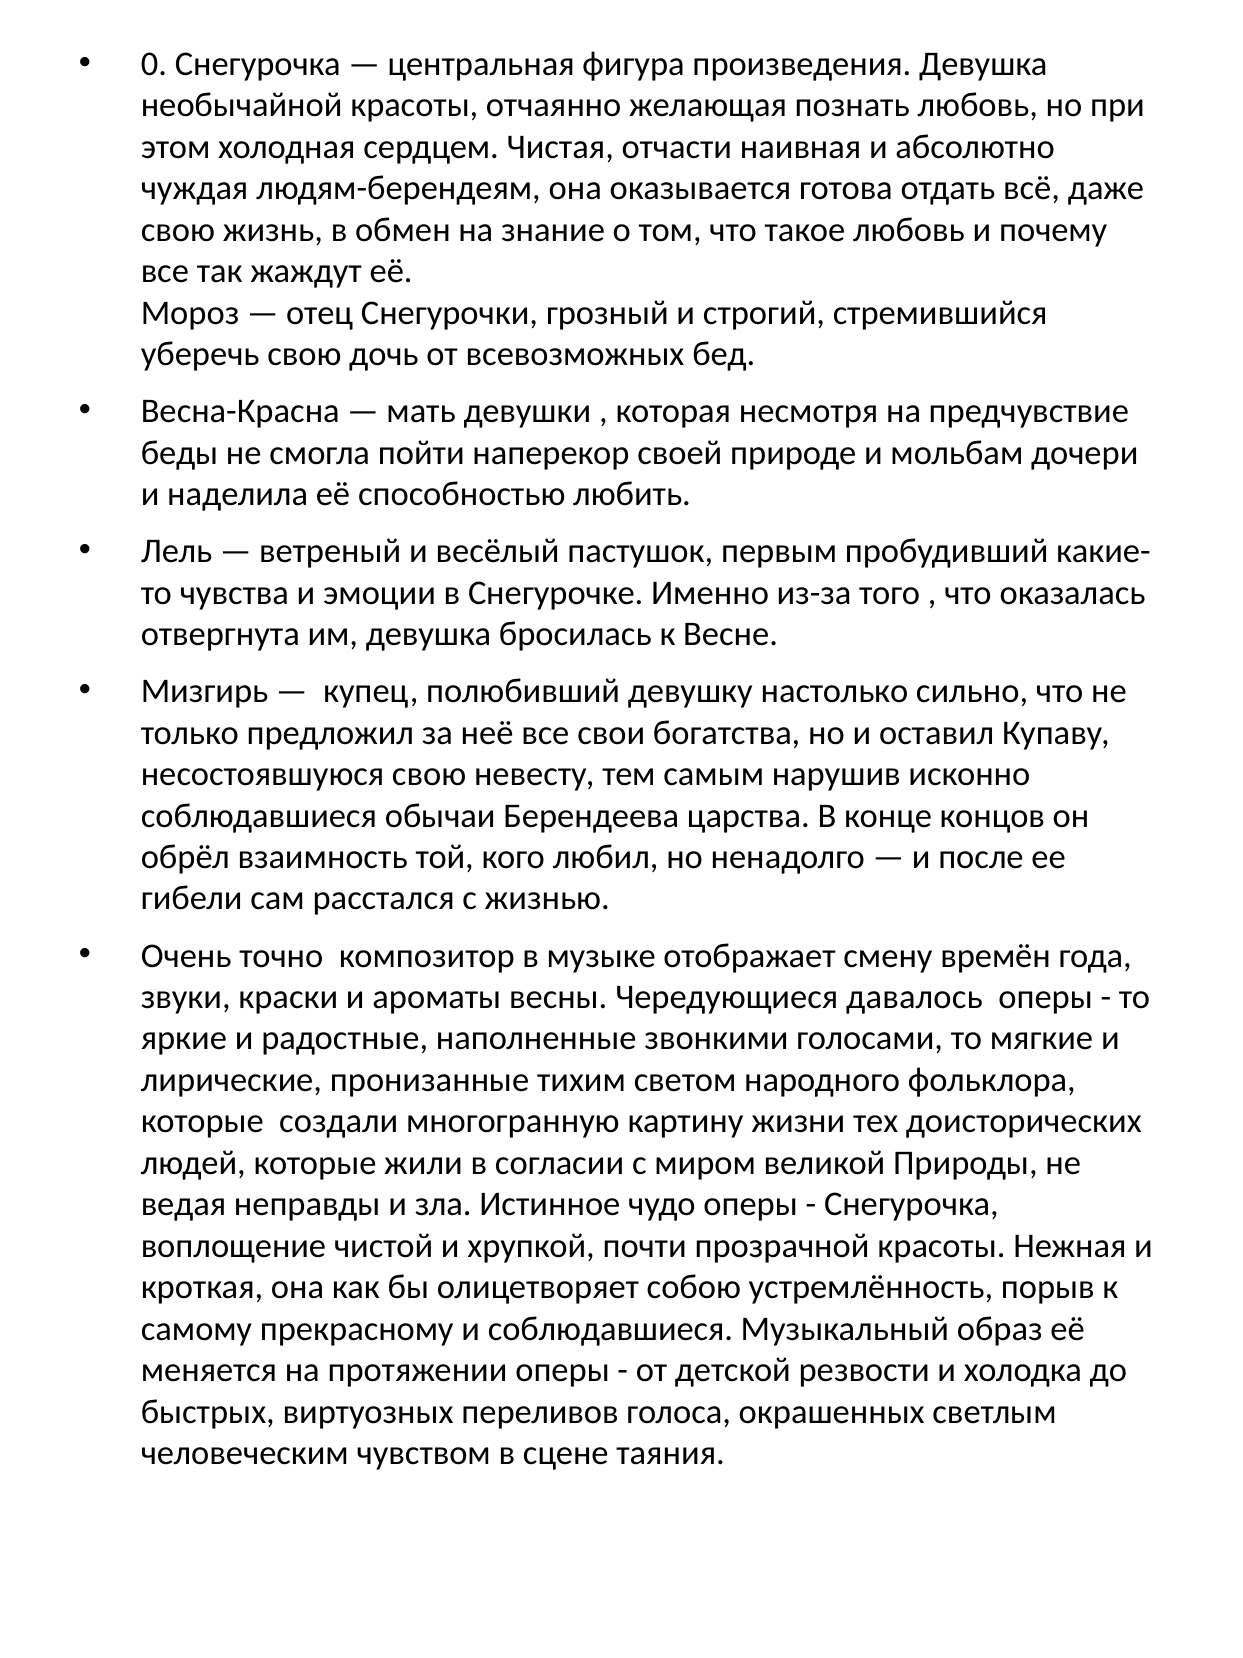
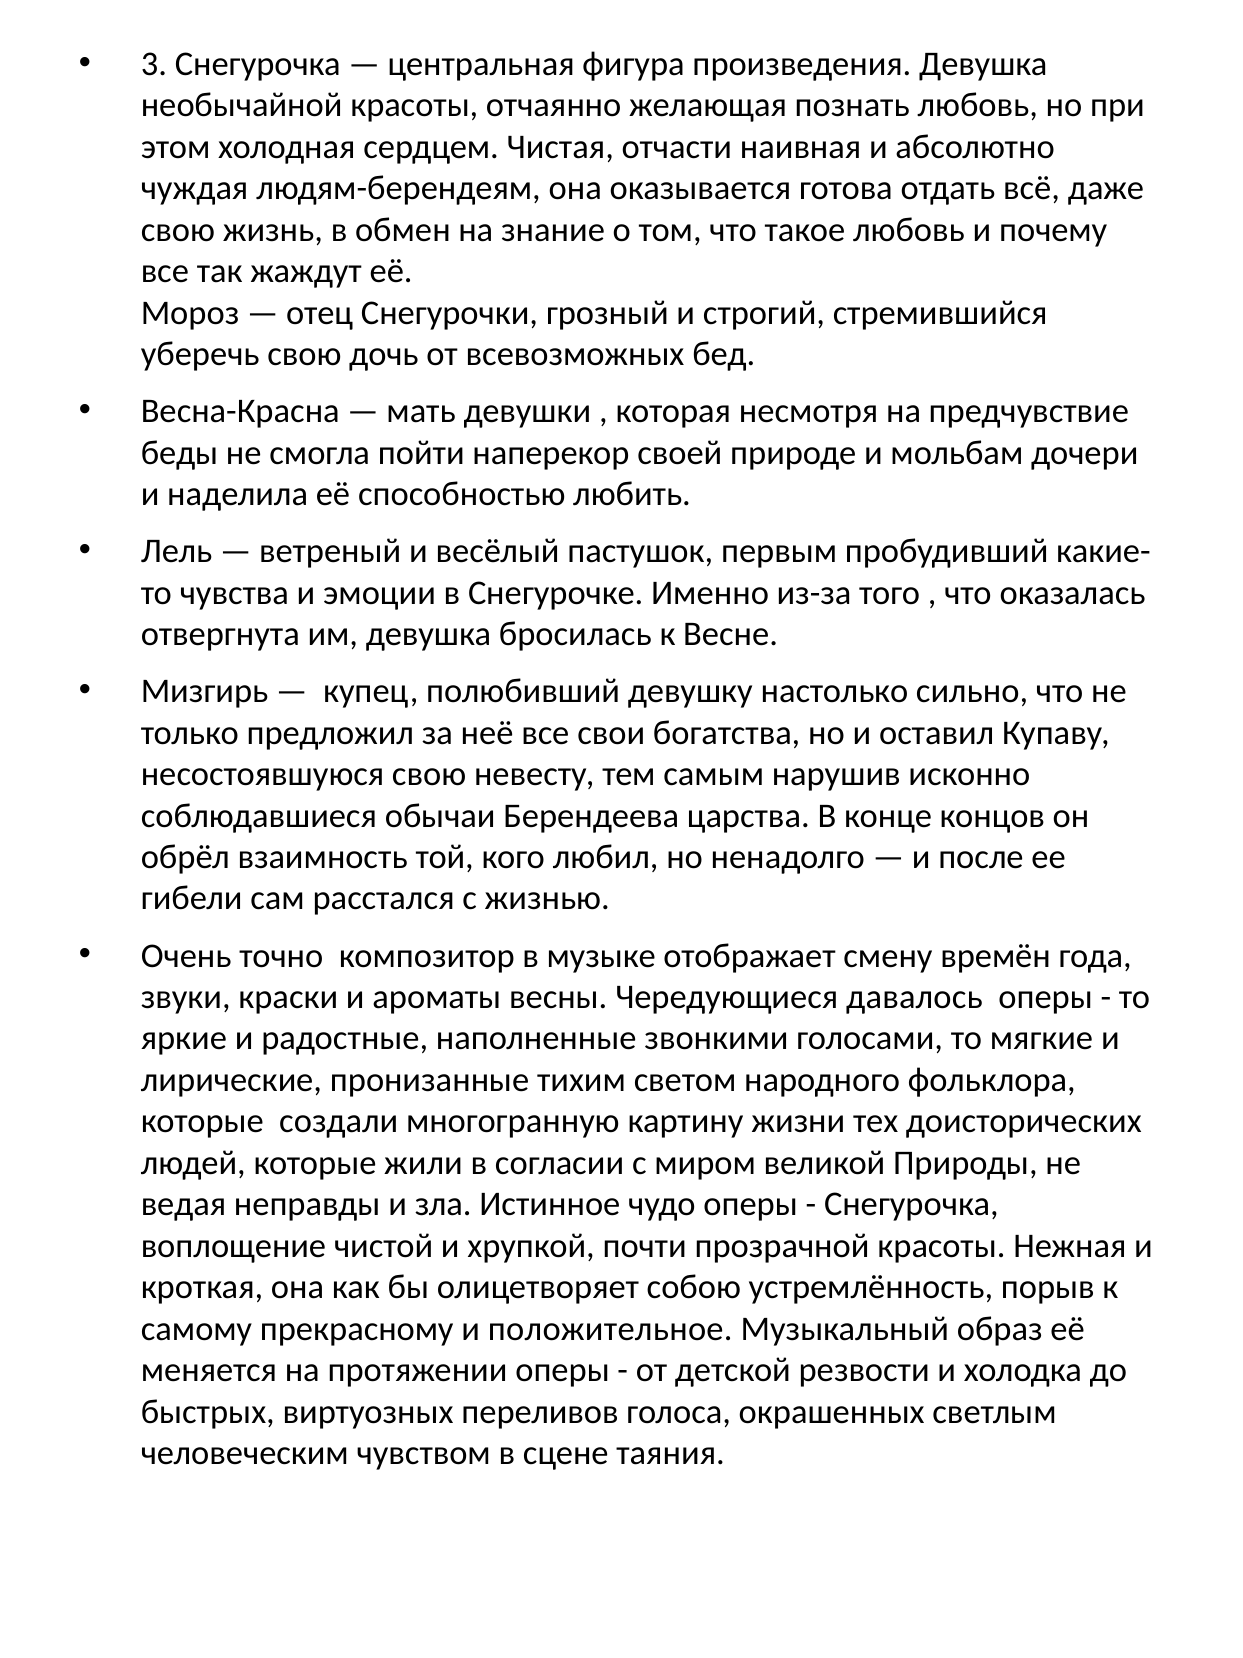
0: 0 -> 3
и соблюдавшиеся: соблюдавшиеся -> положительное
